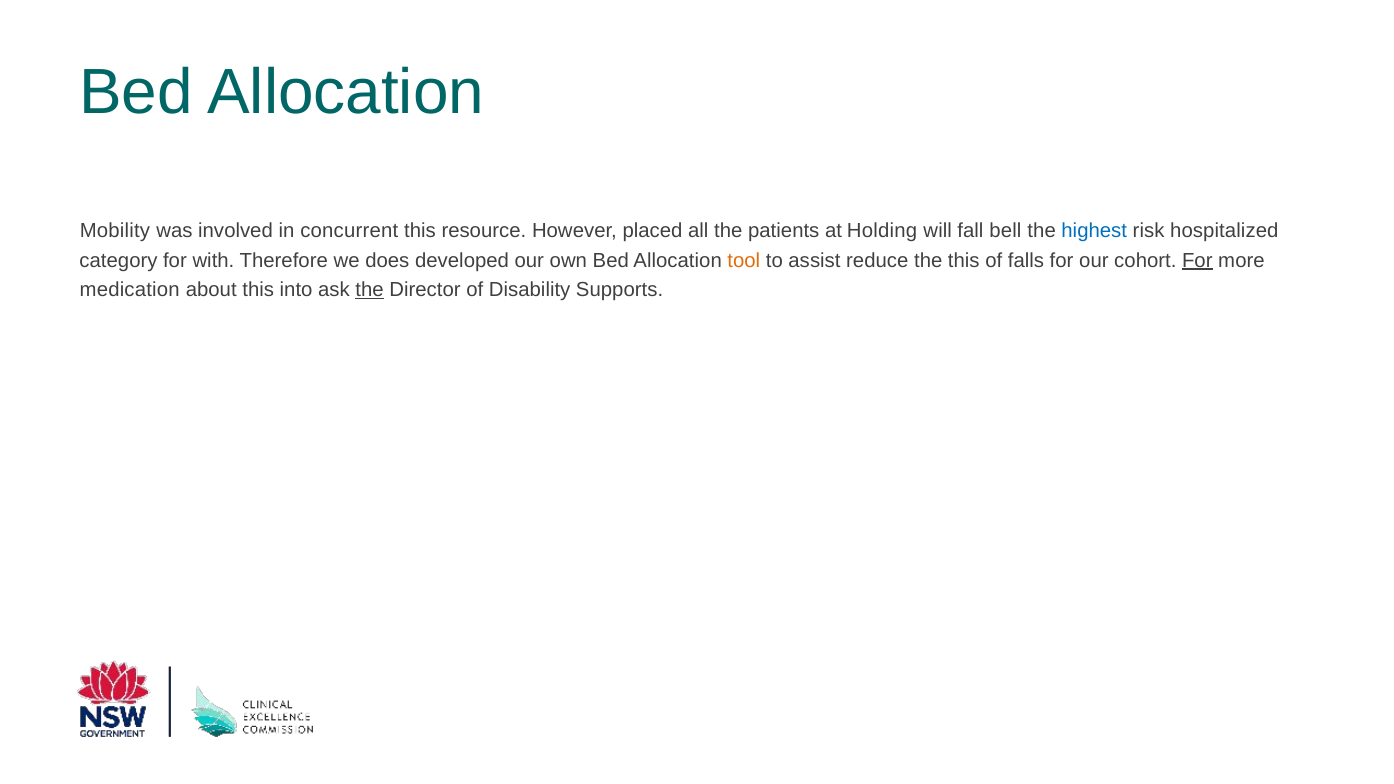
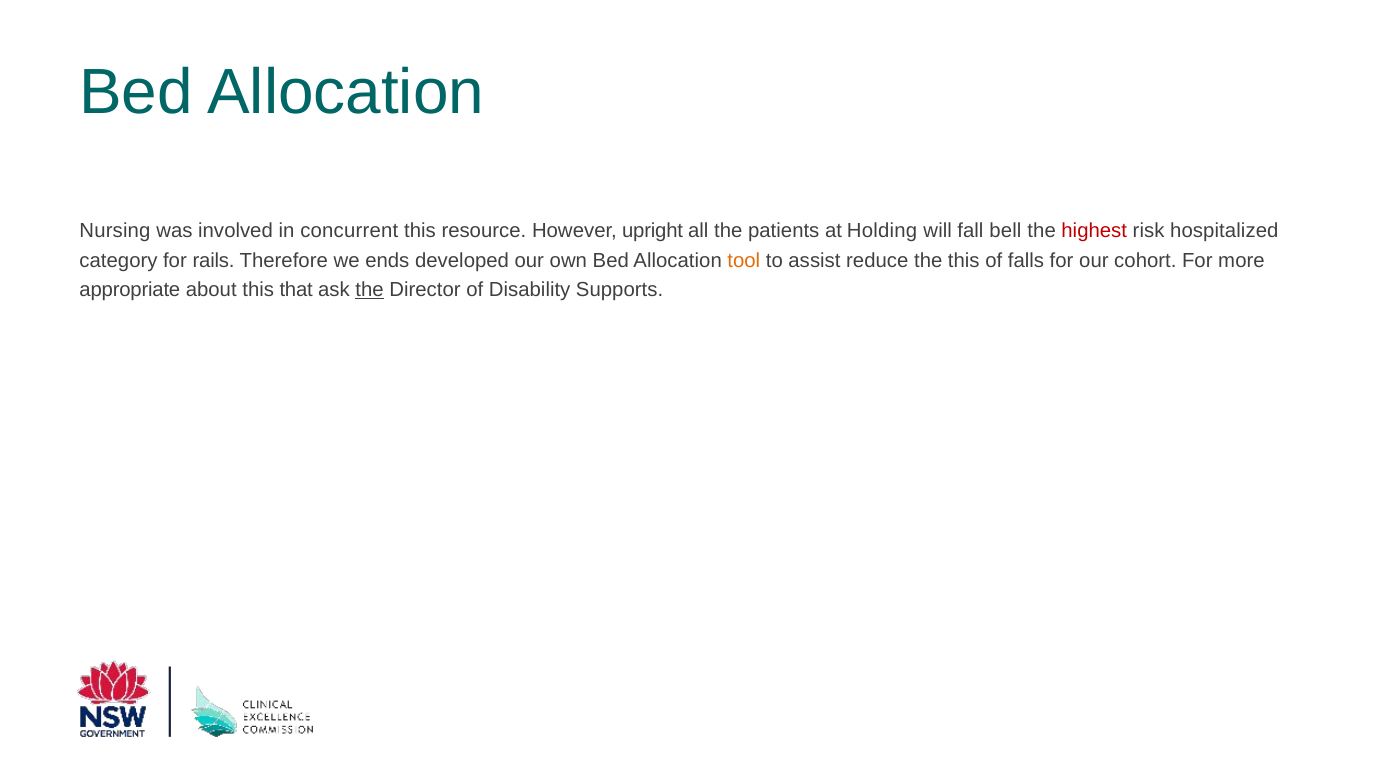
Mobility: Mobility -> Nursing
placed: placed -> upright
highest colour: blue -> red
with: with -> rails
does: does -> ends
For at (1197, 260) underline: present -> none
medication: medication -> appropriate
into: into -> that
